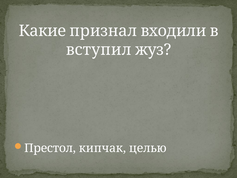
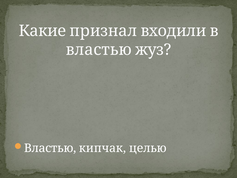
вступил at (99, 50): вступил -> властью
Престол at (50, 148): Престол -> Властью
